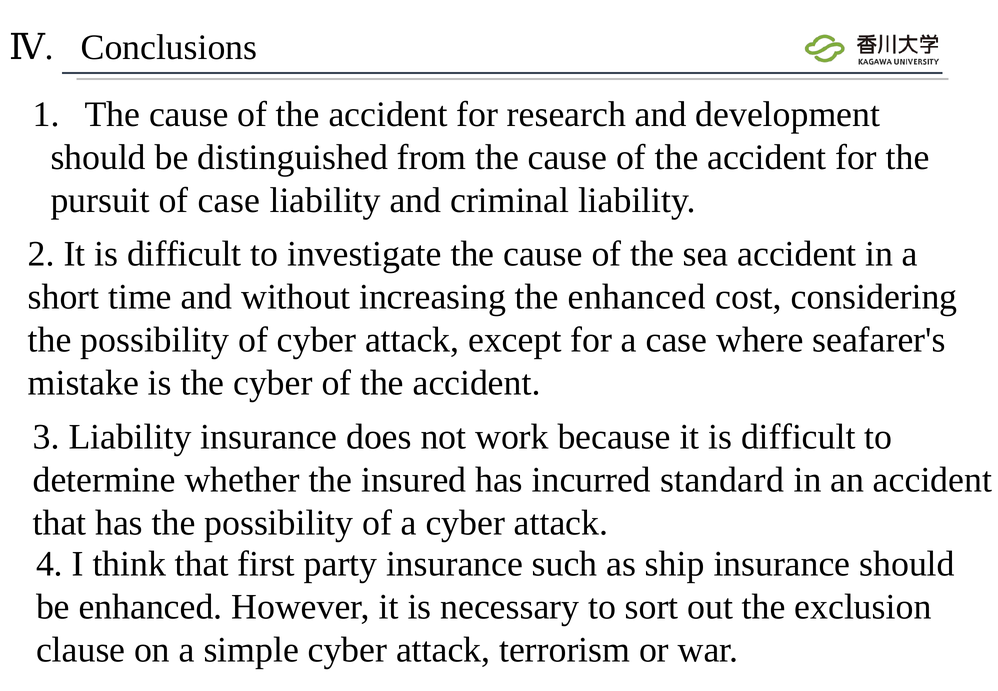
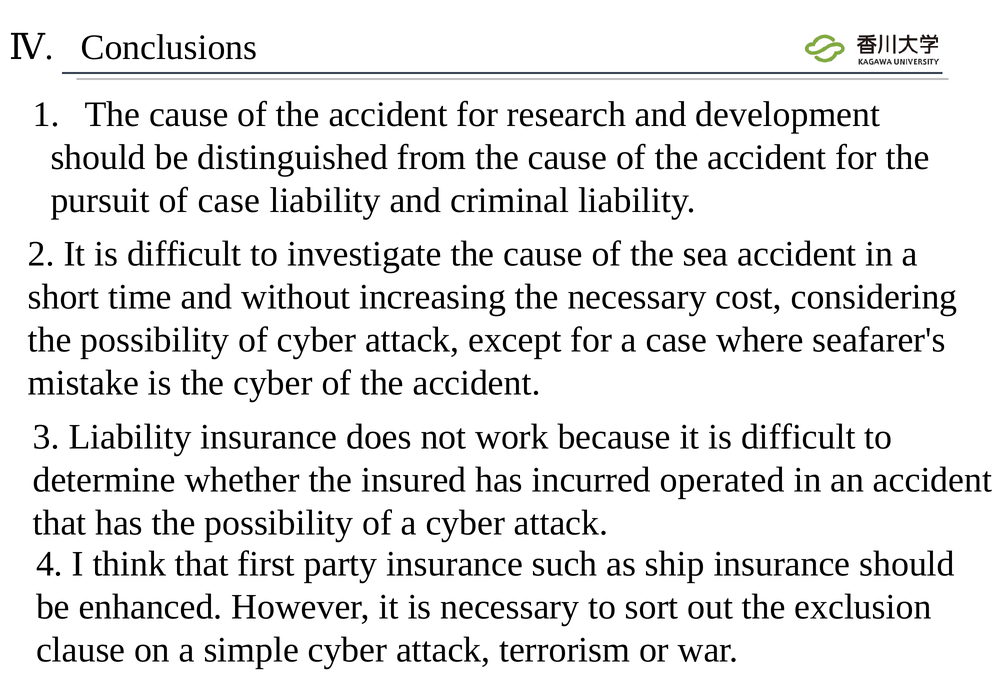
the enhanced: enhanced -> necessary
standard: standard -> operated
